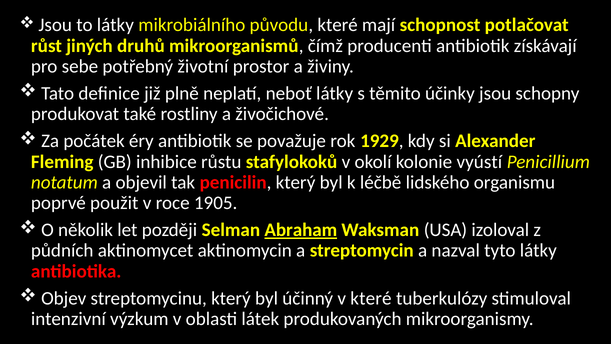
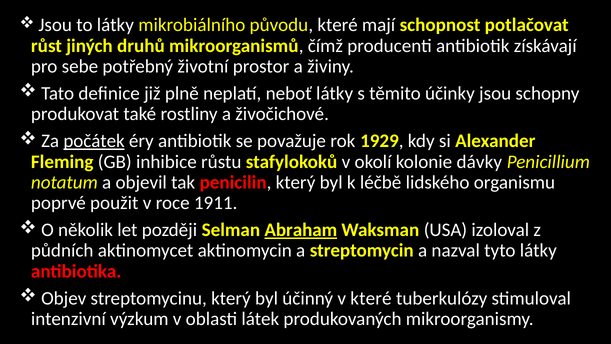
počátek underline: none -> present
vyústí: vyústí -> dávky
1905: 1905 -> 1911
